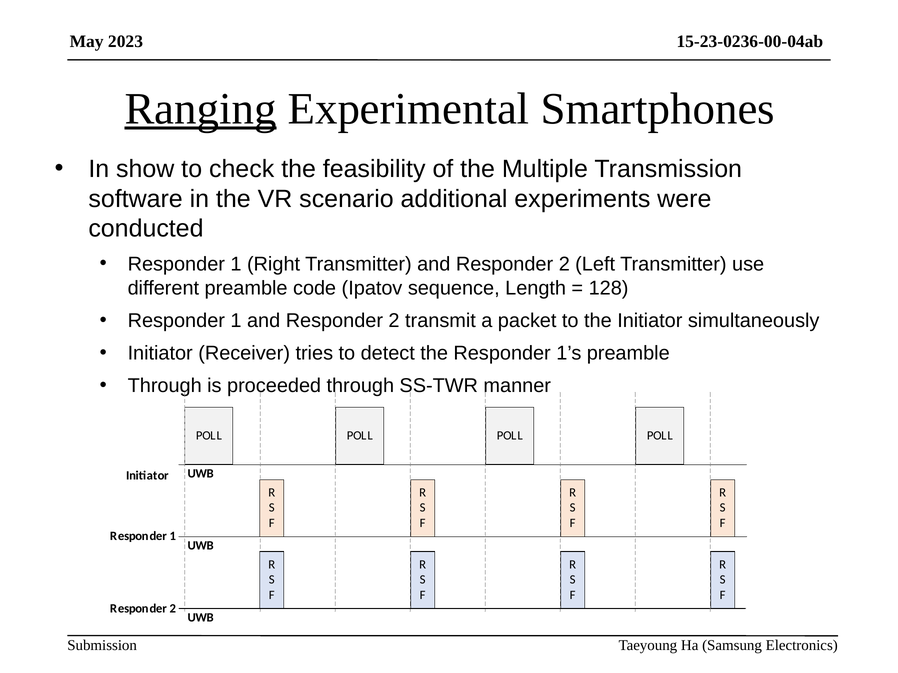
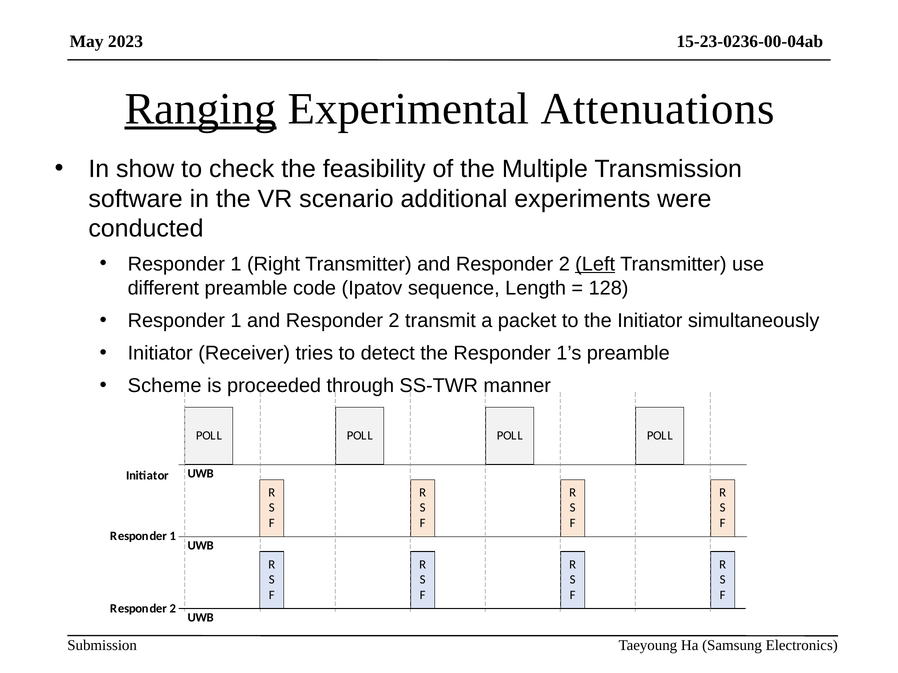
Smartphones: Smartphones -> Attenuations
Left underline: none -> present
Through at (165, 386): Through -> Scheme
